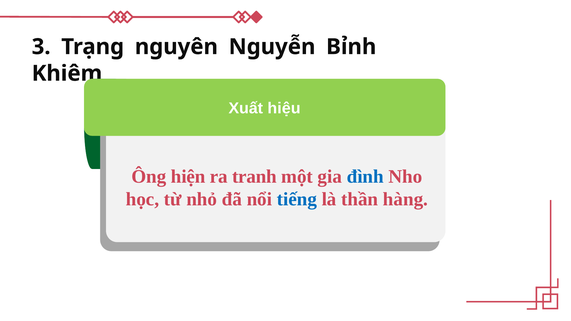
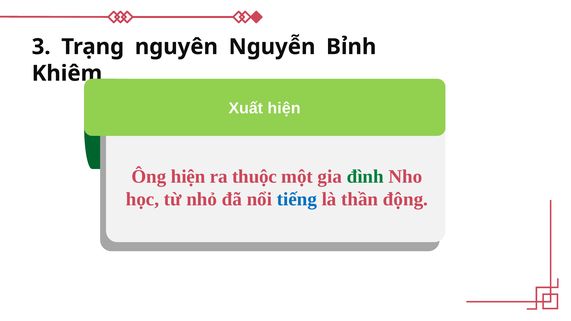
Xuất hiệu: hiệu -> hiện
tranh: tranh -> thuộc
đình colour: blue -> green
hàng: hàng -> động
